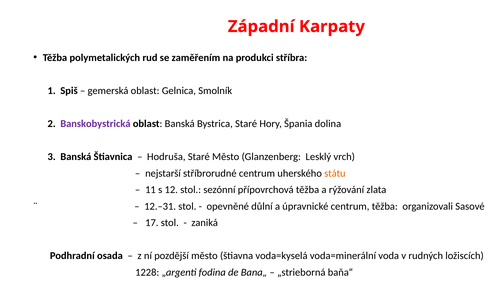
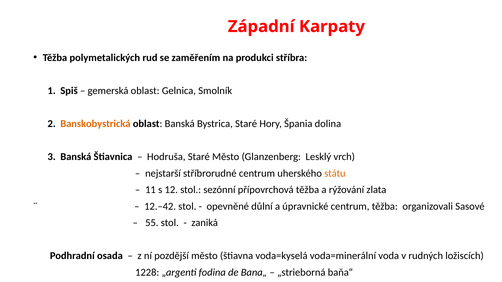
Banskobystrická colour: purple -> orange
12.–31: 12.–31 -> 12.–42
17: 17 -> 55
